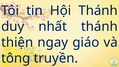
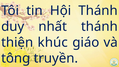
ngay: ngay -> khúc
